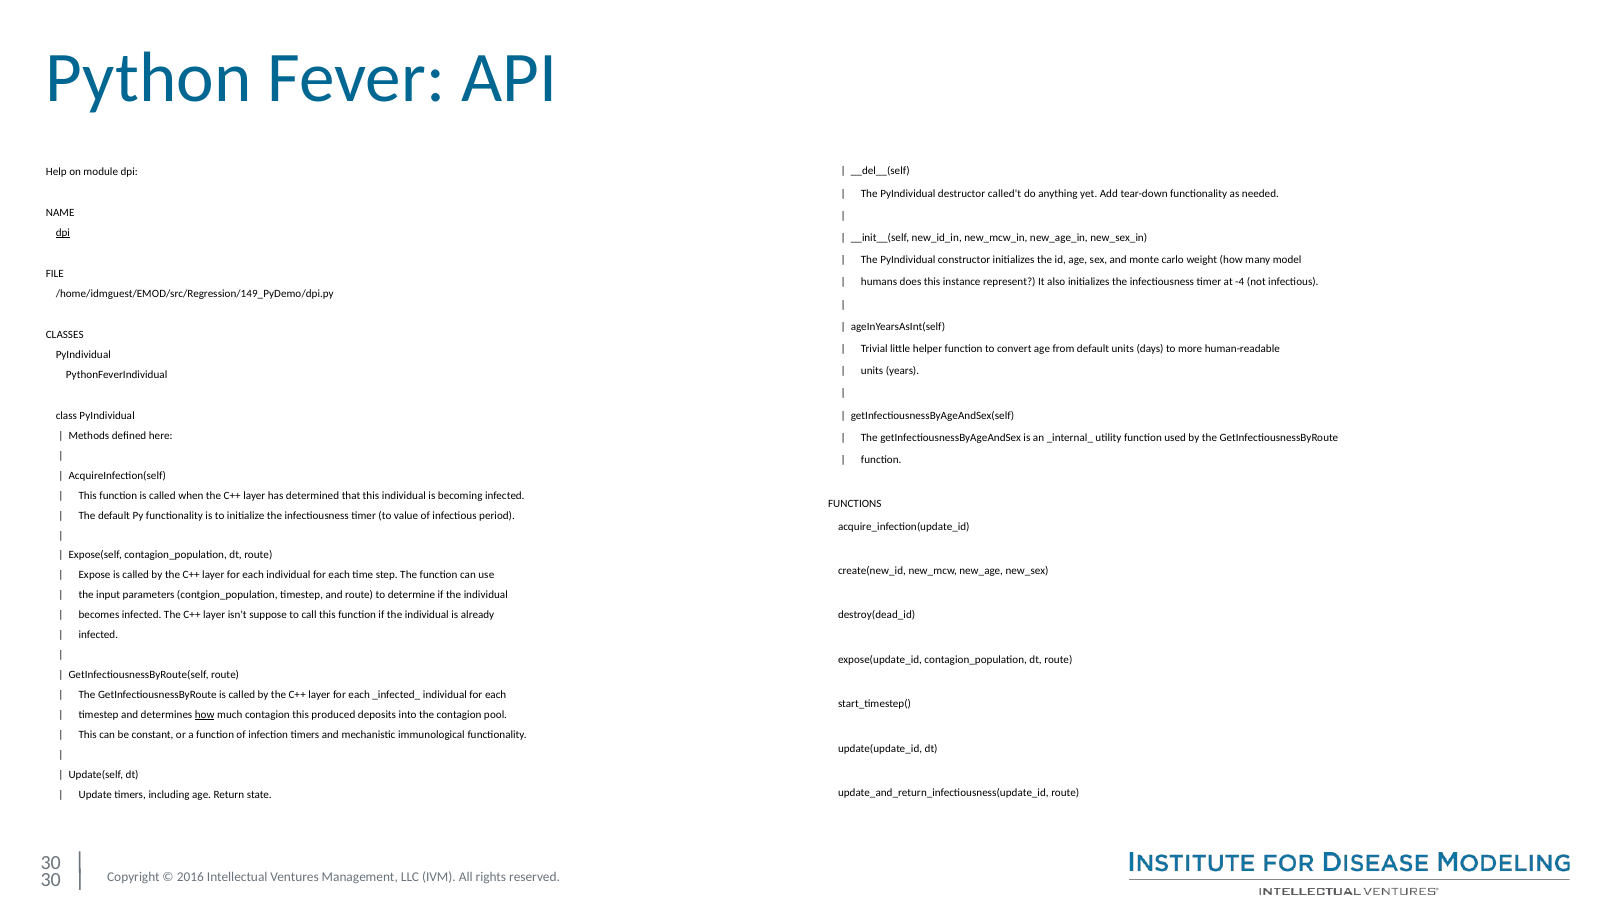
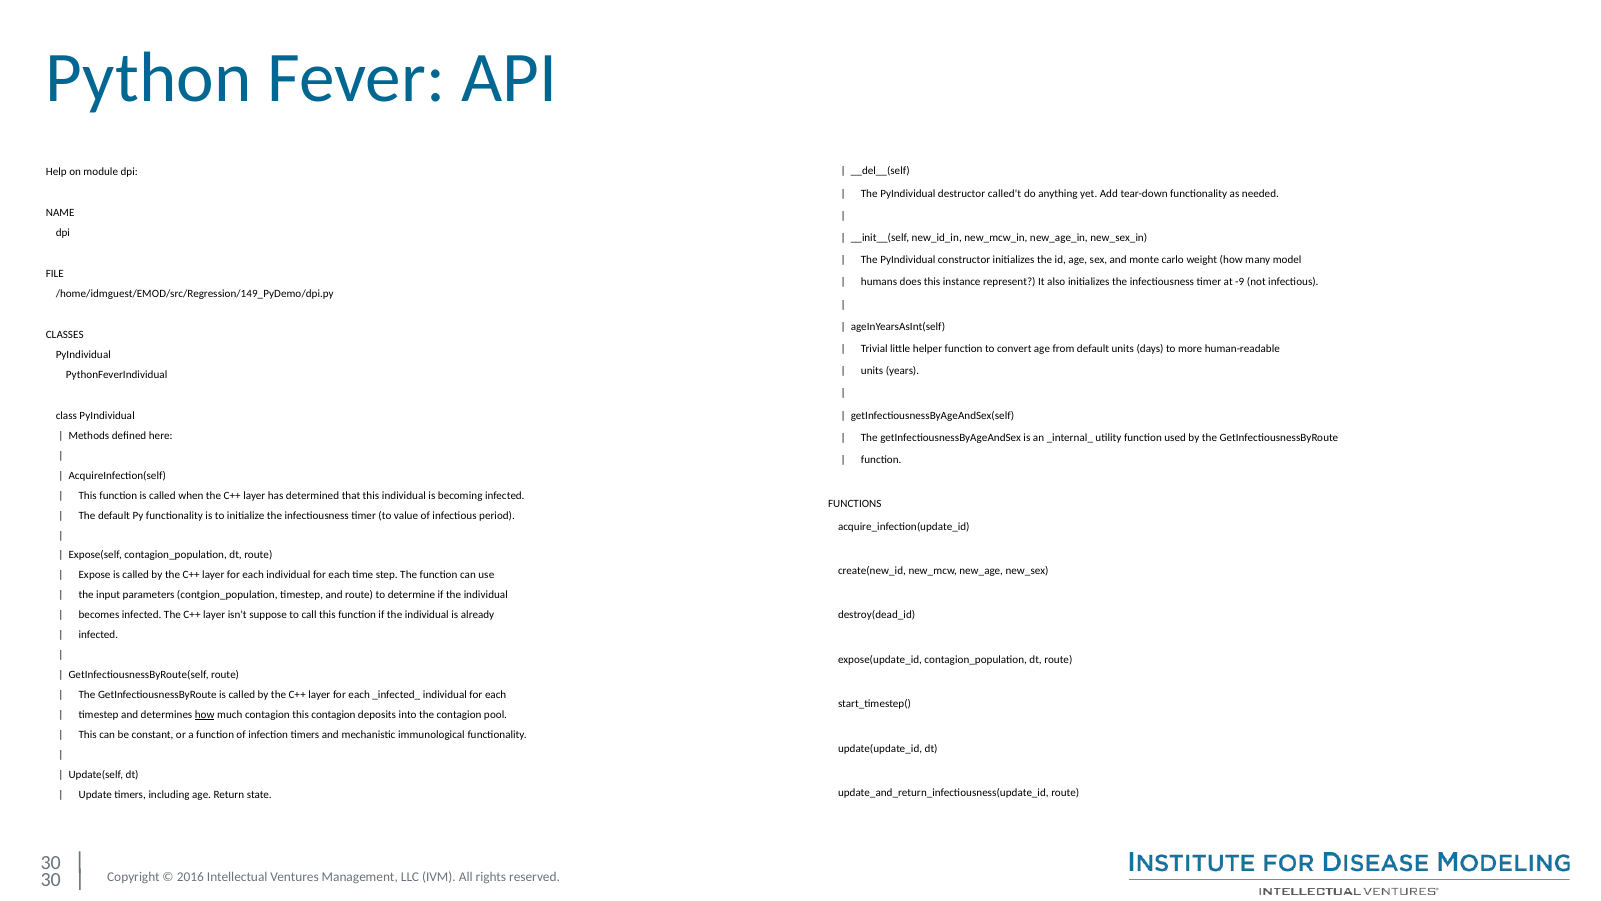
dpi at (63, 232) underline: present -> none
-4: -4 -> -9
this produced: produced -> contagion
